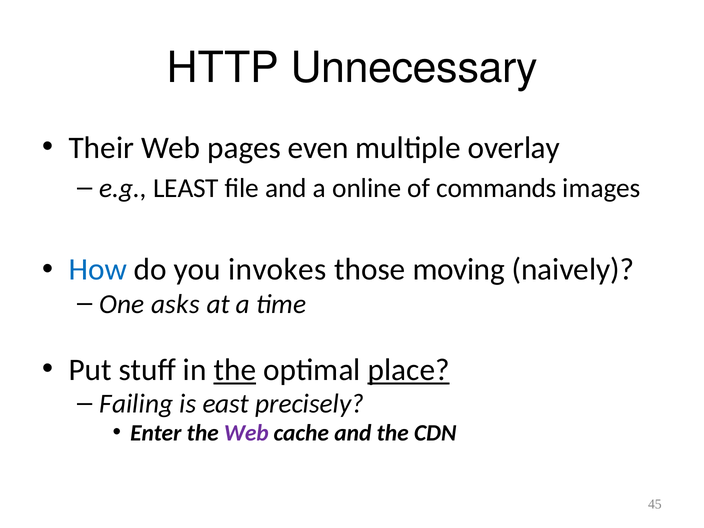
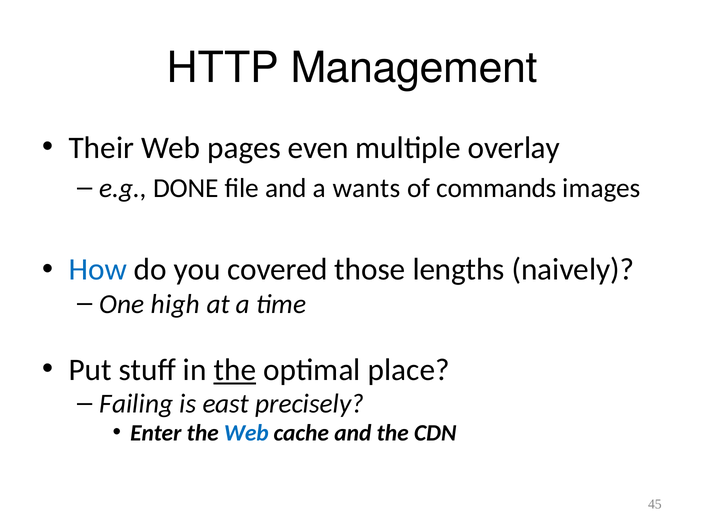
Unnecessary: Unnecessary -> Management
LEAST: LEAST -> DONE
online: online -> wants
invokes: invokes -> covered
moving: moving -> lengths
asks: asks -> high
place underline: present -> none
Web at (246, 433) colour: purple -> blue
